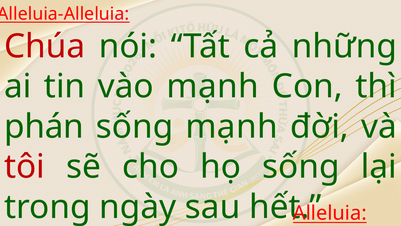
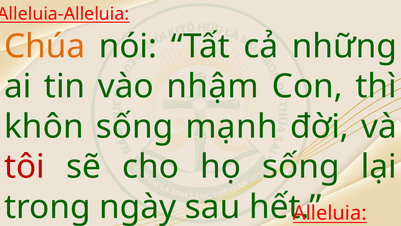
Chúa colour: red -> orange
vào mạnh: mạnh -> nhậm
phán: phán -> khôn
